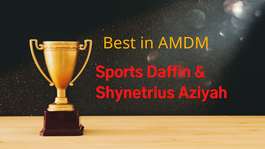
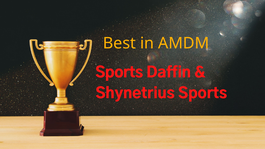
Shynetrius Aziyah: Aziyah -> Sports
